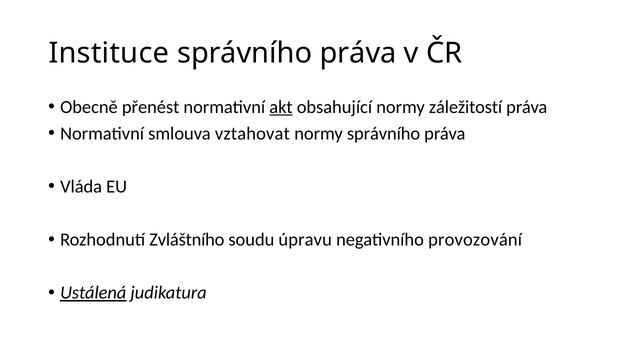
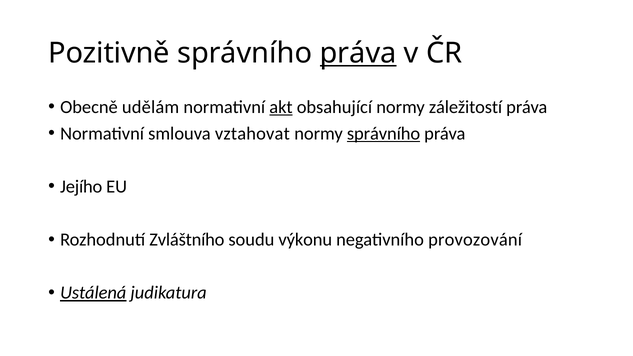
Instituce: Instituce -> Pozitivně
práva at (358, 53) underline: none -> present
přenést: přenést -> udělám
správního at (384, 134) underline: none -> present
Vláda: Vláda -> Jejího
úpravu: úpravu -> výkonu
